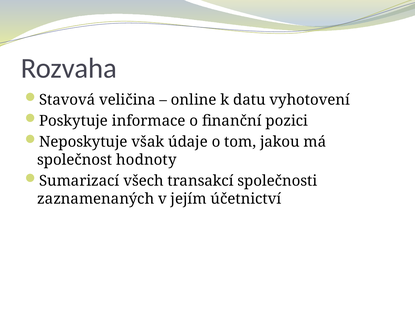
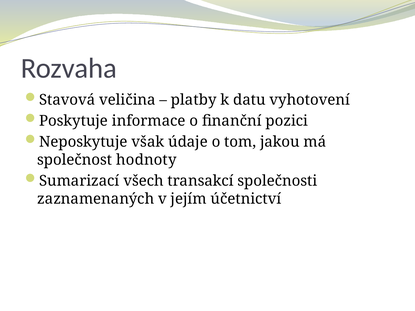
online: online -> platby
